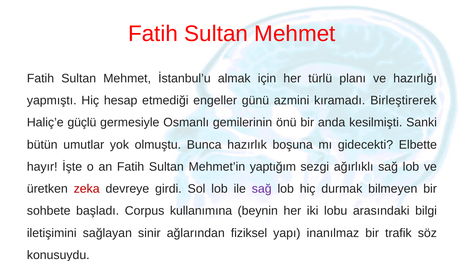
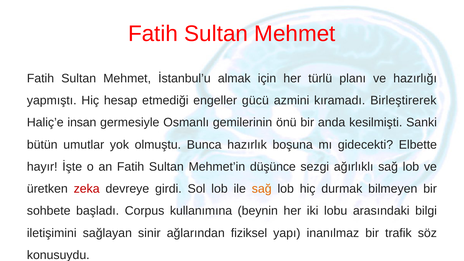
günü: günü -> gücü
güçlü: güçlü -> insan
yaptığım: yaptığım -> düşünce
sağ at (262, 189) colour: purple -> orange
